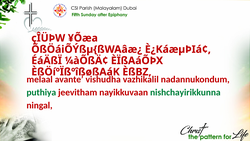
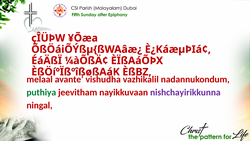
nishchayirikkunna colour: green -> purple
